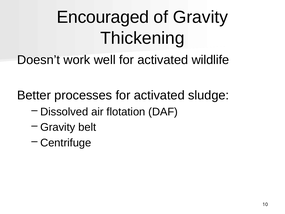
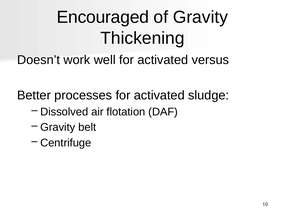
wildlife: wildlife -> versus
